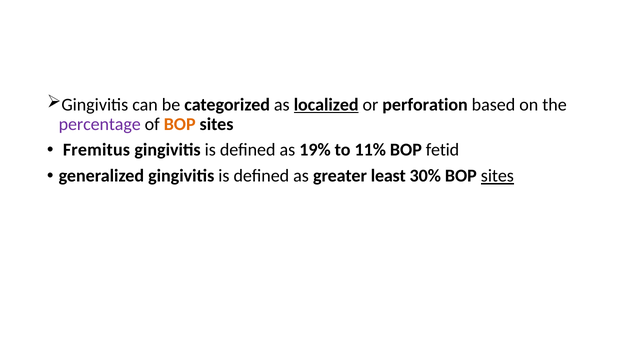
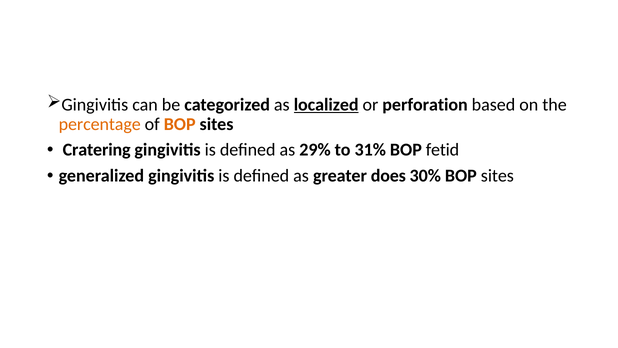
percentage colour: purple -> orange
Fremitus: Fremitus -> Cratering
19%: 19% -> 29%
11%: 11% -> 31%
least: least -> does
sites at (497, 176) underline: present -> none
